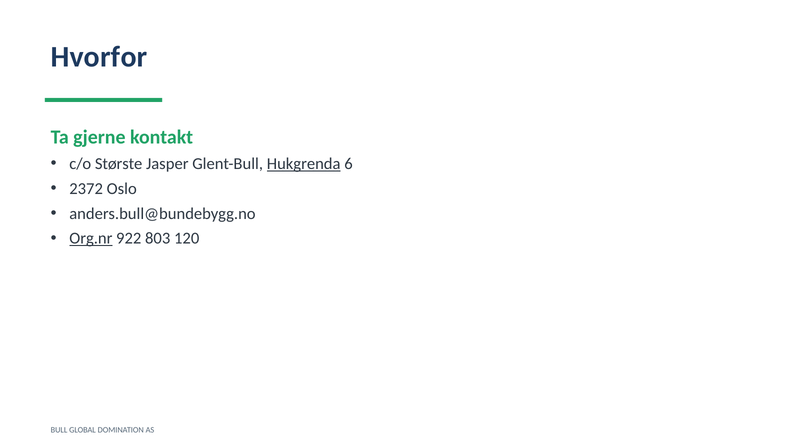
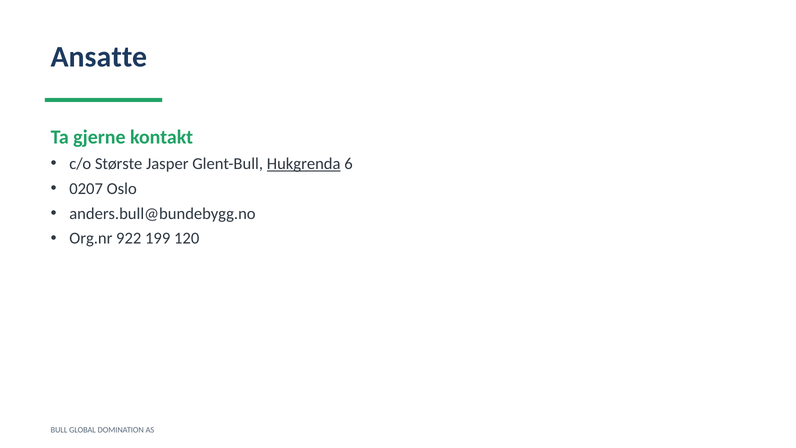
Hvorfor: Hvorfor -> Ansatte
2372: 2372 -> 0207
Org.nr underline: present -> none
803: 803 -> 199
